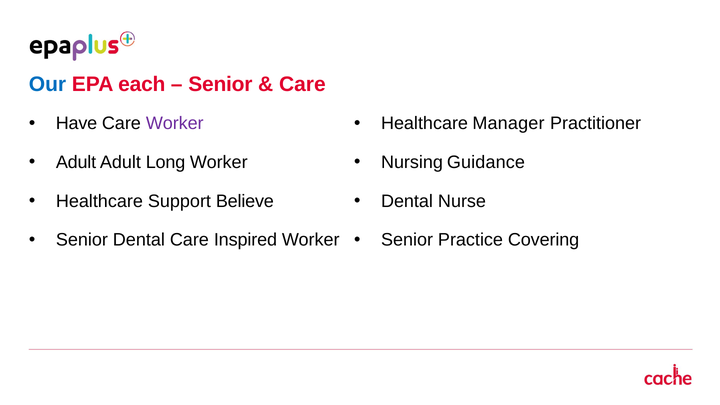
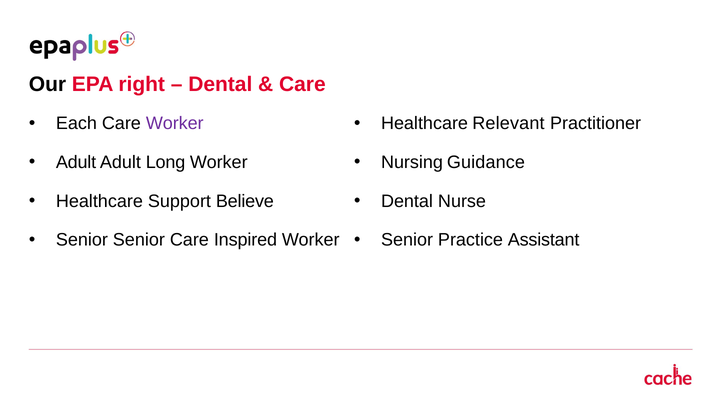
Our colour: blue -> black
each: each -> right
Senior at (220, 84): Senior -> Dental
Have: Have -> Each
Manager: Manager -> Relevant
Senior Dental: Dental -> Senior
Covering: Covering -> Assistant
